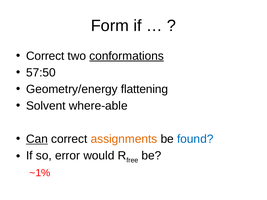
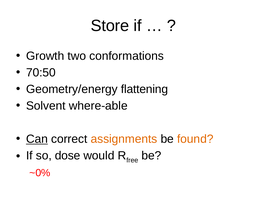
Form: Form -> Store
Correct at (45, 56): Correct -> Growth
conformations underline: present -> none
57:50: 57:50 -> 70:50
found colour: blue -> orange
error: error -> dose
~1%: ~1% -> ~0%
